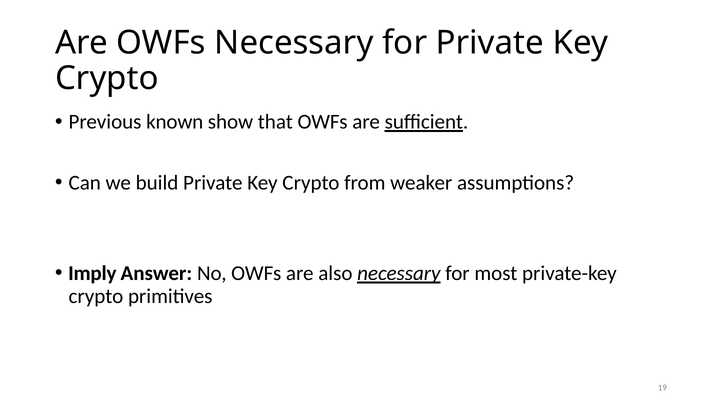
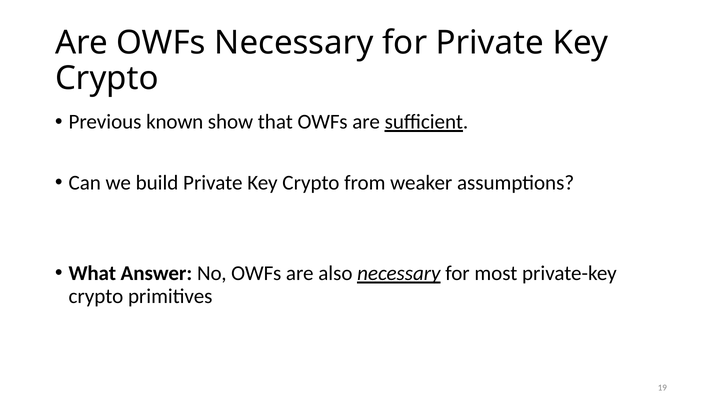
Imply: Imply -> What
